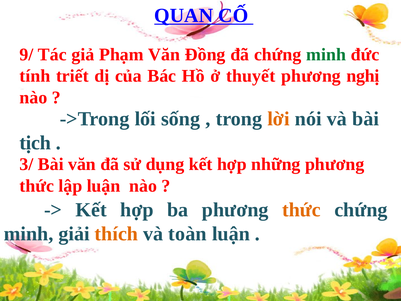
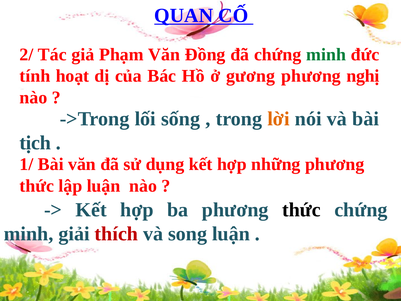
9/: 9/ -> 2/
triết: triết -> hoạt
thuyết: thuyết -> gương
3/: 3/ -> 1/
thức at (301, 210) colour: orange -> black
thích colour: orange -> red
toàn: toàn -> song
